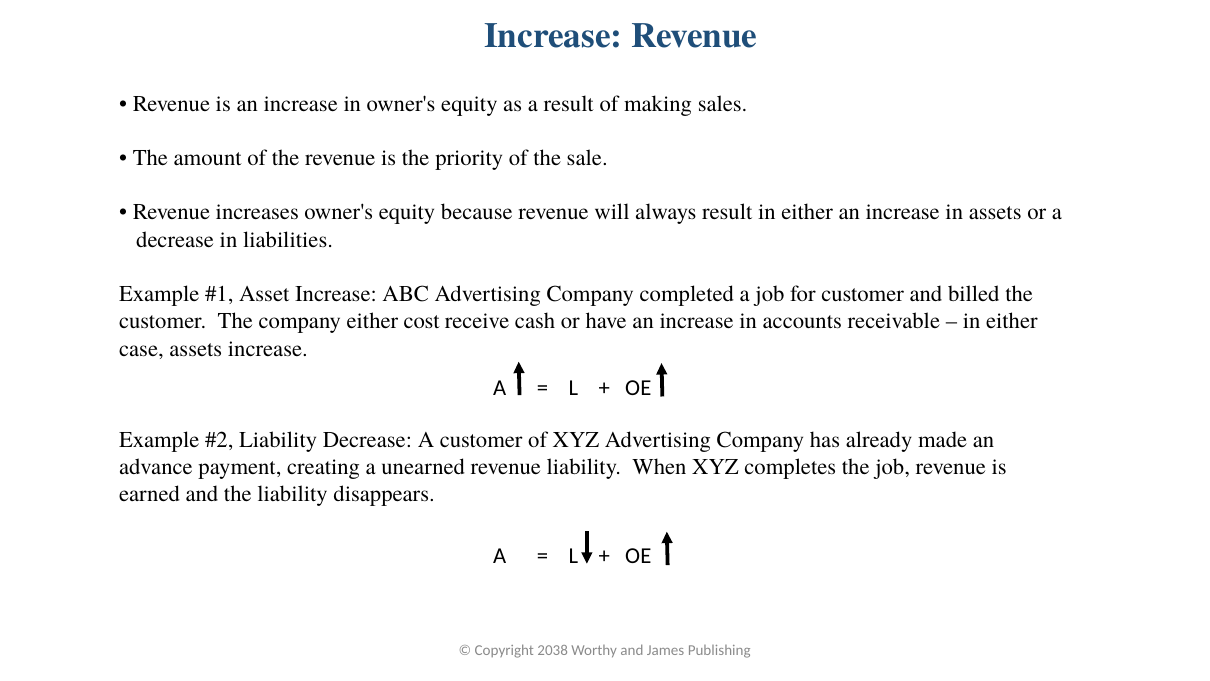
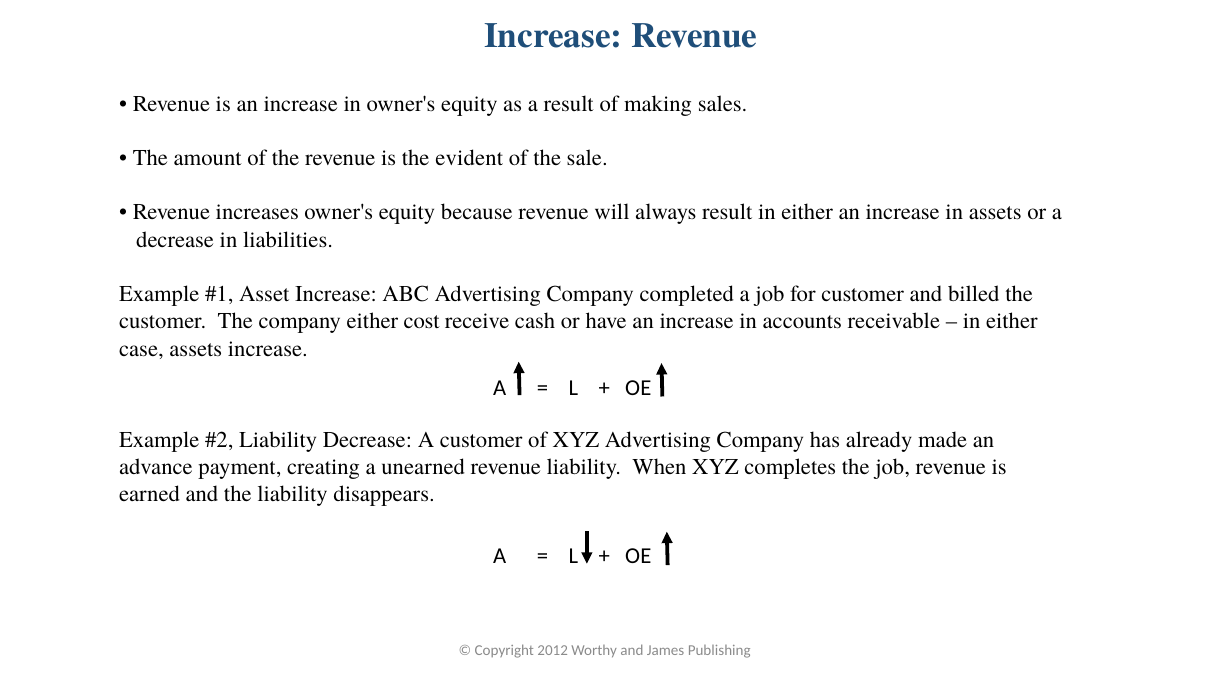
priority: priority -> evident
2038: 2038 -> 2012
